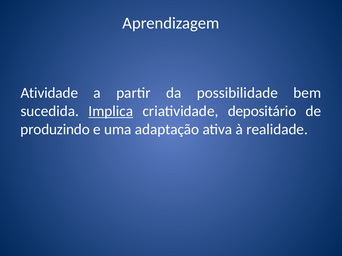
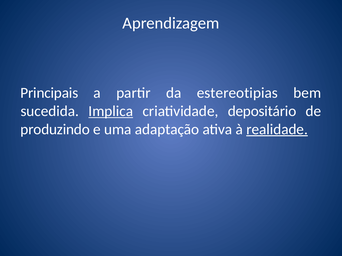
Atividade: Atividade -> Principais
possibilidade: possibilidade -> estereotipias
realidade underline: none -> present
